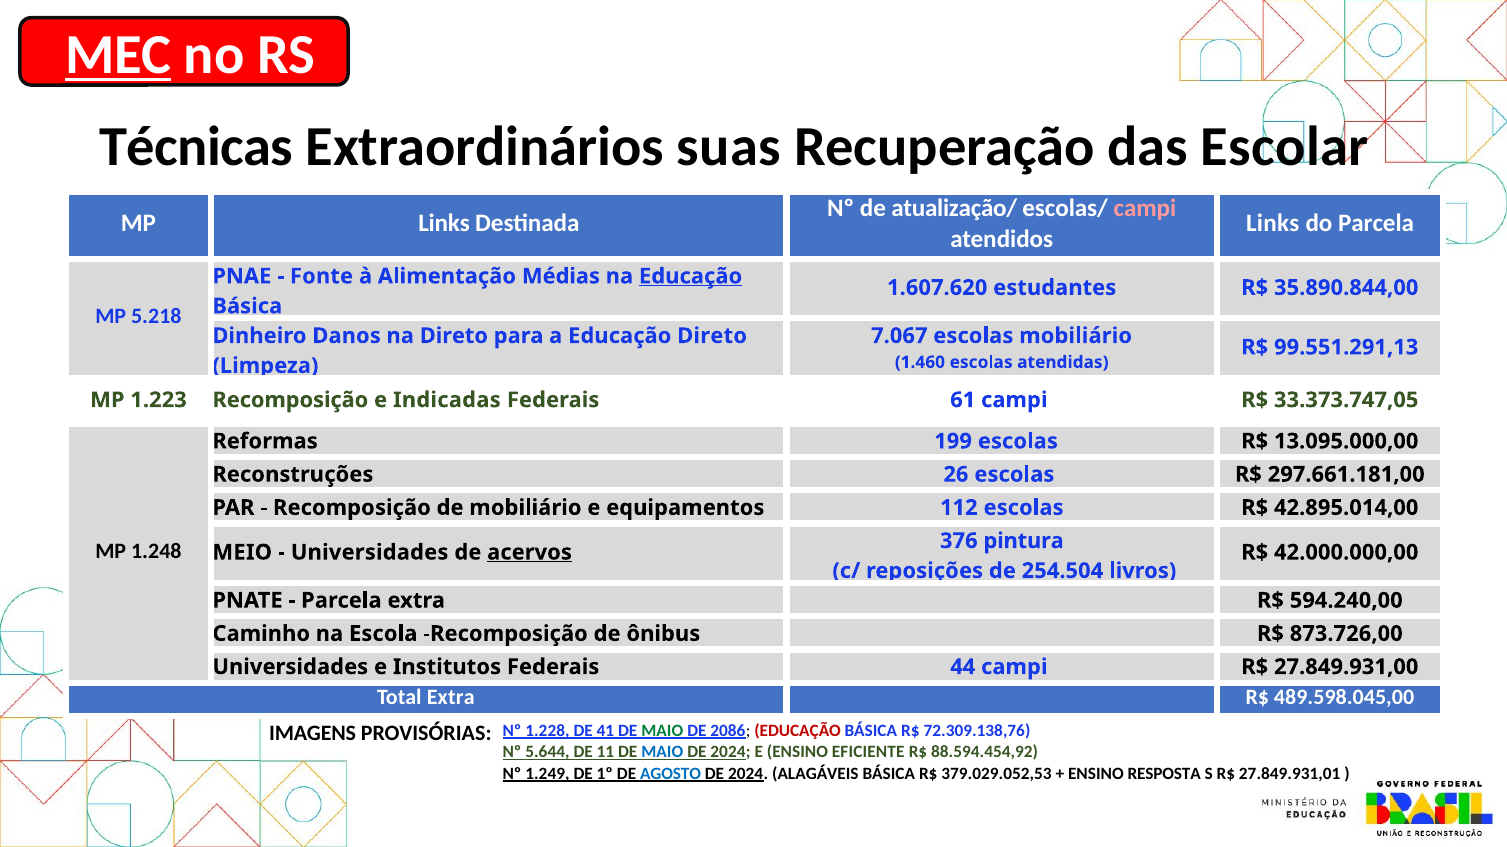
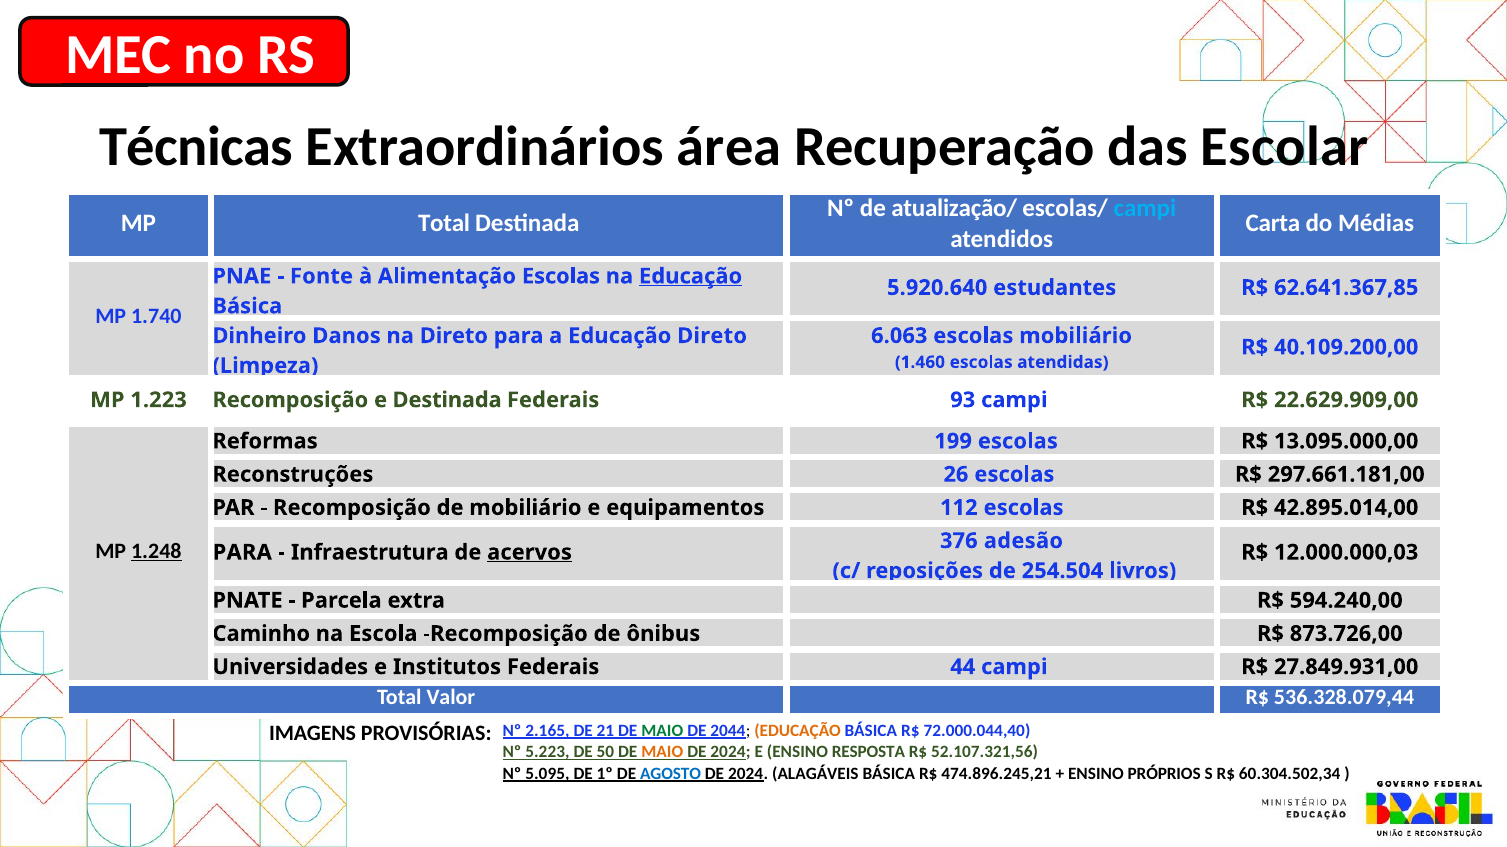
MEC underline: present -> none
suas: suas -> área
campi at (1145, 209) colour: pink -> light blue
MP Links: Links -> Total
Links at (1273, 224): Links -> Carta
do Parcela: Parcela -> Médias
Alimentação Médias: Médias -> Escolas
1.607.620: 1.607.620 -> 5.920.640
35.890.844,00: 35.890.844,00 -> 62.641.367,85
5.218: 5.218 -> 1.740
7.067: 7.067 -> 6.063
99.551.291,13: 99.551.291,13 -> 40.109.200,00
e Indicadas: Indicadas -> Destinada
61: 61 -> 93
33.373.747,05: 33.373.747,05 -> 22.629.909,00
pintura: pintura -> adesão
1.248 underline: none -> present
MEIO at (242, 553): MEIO -> PARA
Universidades at (370, 553): Universidades -> Infraestrutura
42.000.000,00: 42.000.000,00 -> 12.000.000,03
Total Extra: Extra -> Valor
489.598.045,00: 489.598.045,00 -> 536.328.079,44
1.228: 1.228 -> 2.165
41: 41 -> 21
2086: 2086 -> 2044
EDUCAÇÃO at (798, 731) colour: red -> orange
72.309.138,76: 72.309.138,76 -> 72.000.044,40
5.644: 5.644 -> 5.223
11: 11 -> 50
MAIO at (662, 753) colour: blue -> orange
EFICIENTE: EFICIENTE -> RESPOSTA
88.594.454,92: 88.594.454,92 -> 52.107.321,56
1.249: 1.249 -> 5.095
379.029.052,53: 379.029.052,53 -> 474.896.245,21
RESPOSTA: RESPOSTA -> PRÓPRIOS
27.849.931,01: 27.849.931,01 -> 60.304.502,34
